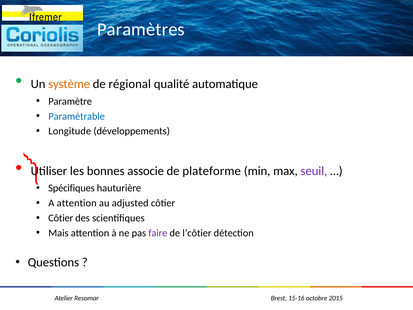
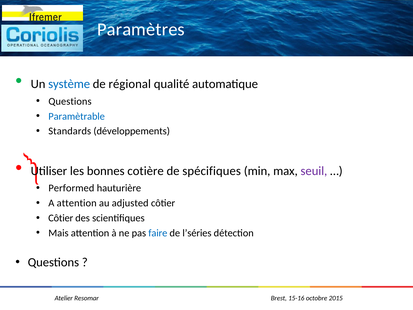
système colour: orange -> blue
Paramètre at (70, 101): Paramètre -> Questions
Longitude: Longitude -> Standards
associe: associe -> cotière
plateforme: plateforme -> spécifiques
Spécifiques: Spécifiques -> Performed
faire colour: purple -> blue
l’côtier: l’côtier -> l’séries
